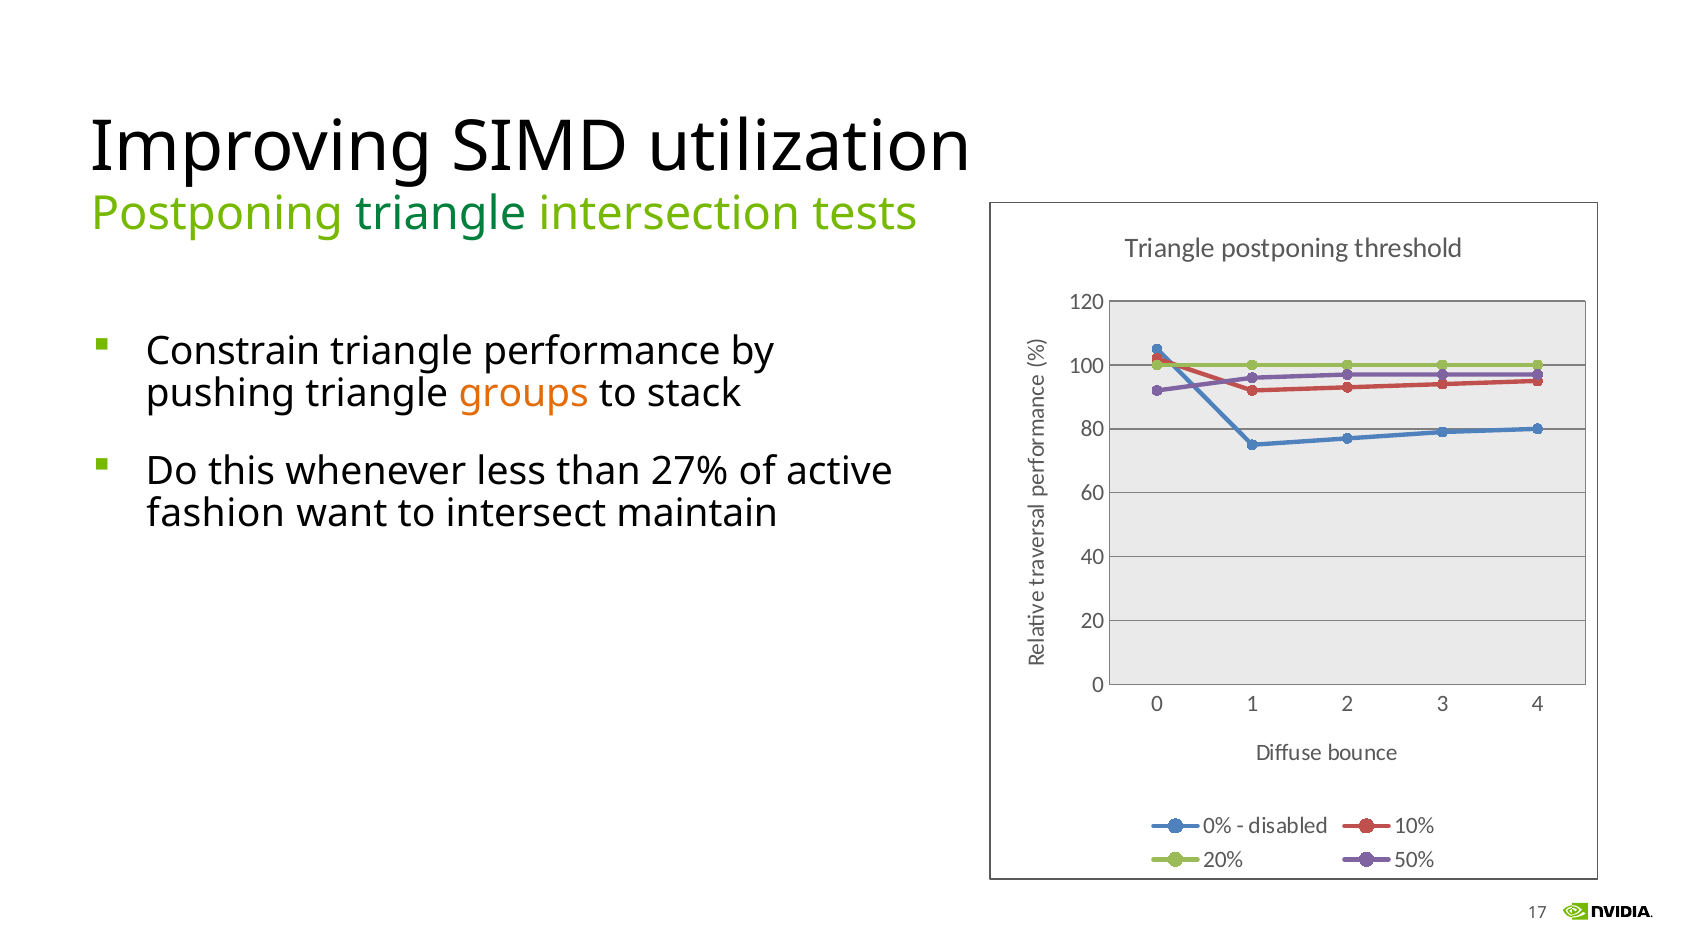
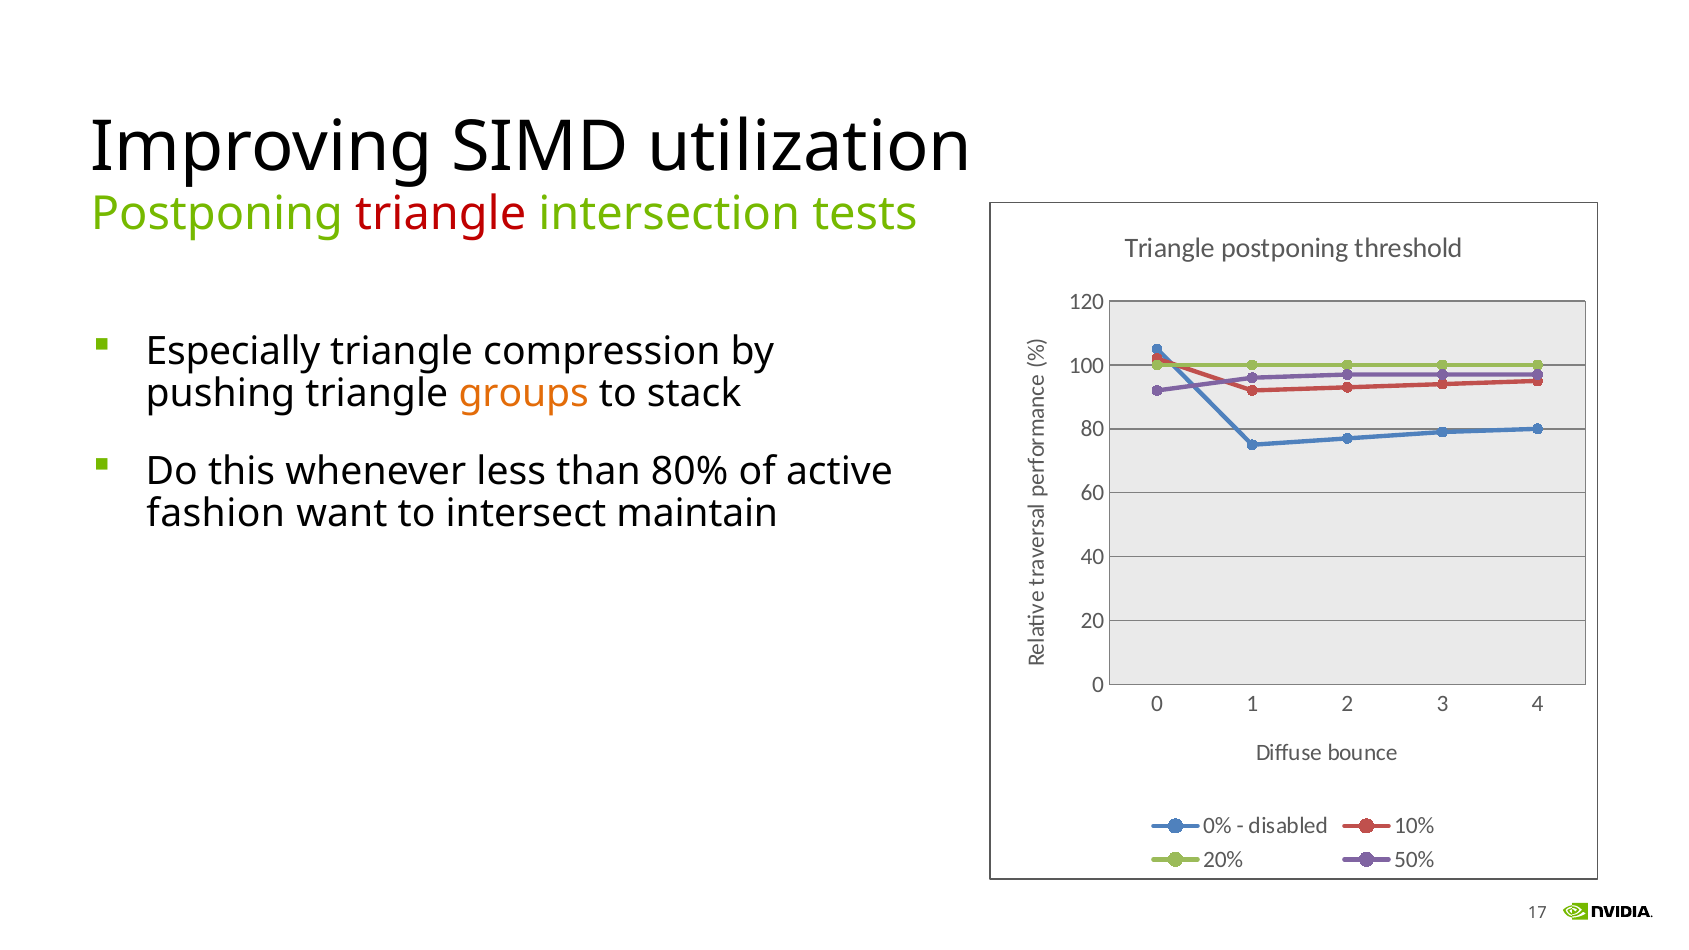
triangle at (441, 214) colour: green -> red
Constrain: Constrain -> Especially
performance: performance -> compression
27%: 27% -> 80%
